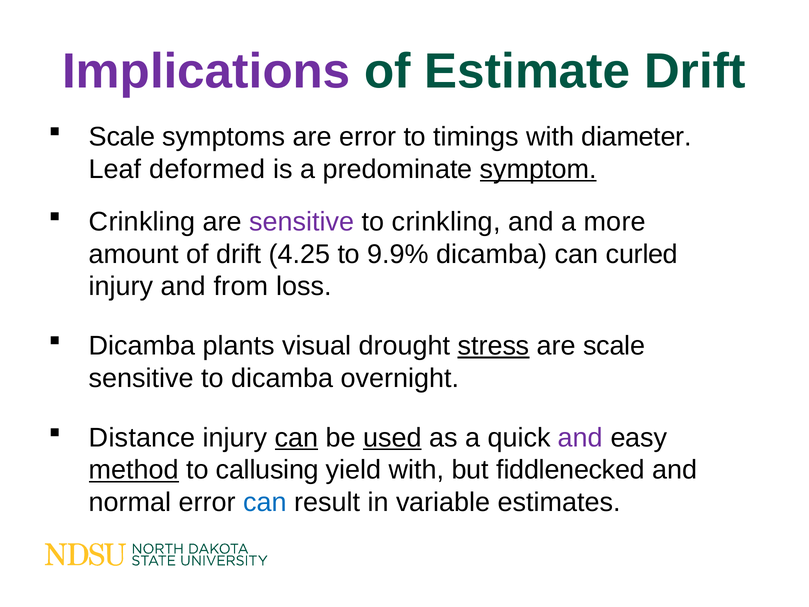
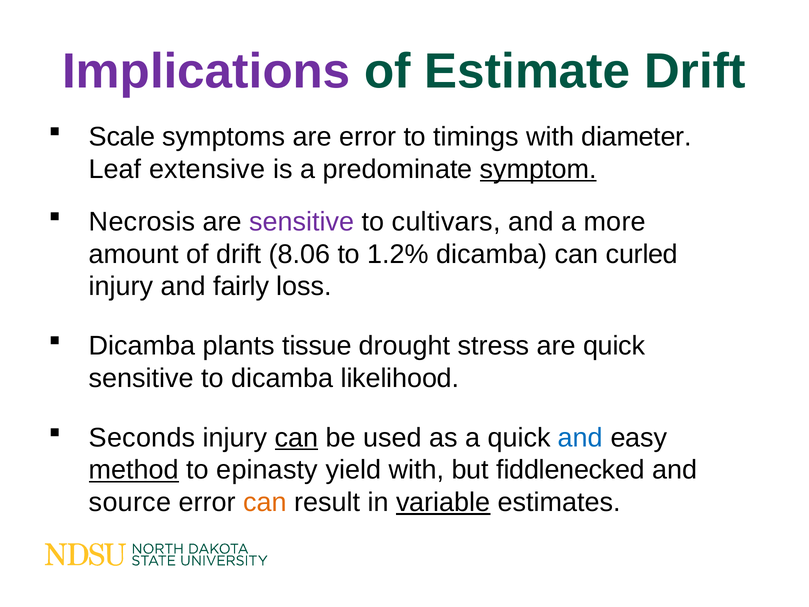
deformed: deformed -> extensive
Crinkling at (142, 222): Crinkling -> Necrosis
to crinkling: crinkling -> cultivars
4.25: 4.25 -> 8.06
9.9%: 9.9% -> 1.2%
from: from -> fairly
visual: visual -> tissue
stress underline: present -> none
are scale: scale -> quick
overnight: overnight -> likelihood
Distance: Distance -> Seconds
used underline: present -> none
and at (580, 437) colour: purple -> blue
callusing: callusing -> epinasty
normal: normal -> source
can at (265, 502) colour: blue -> orange
variable underline: none -> present
